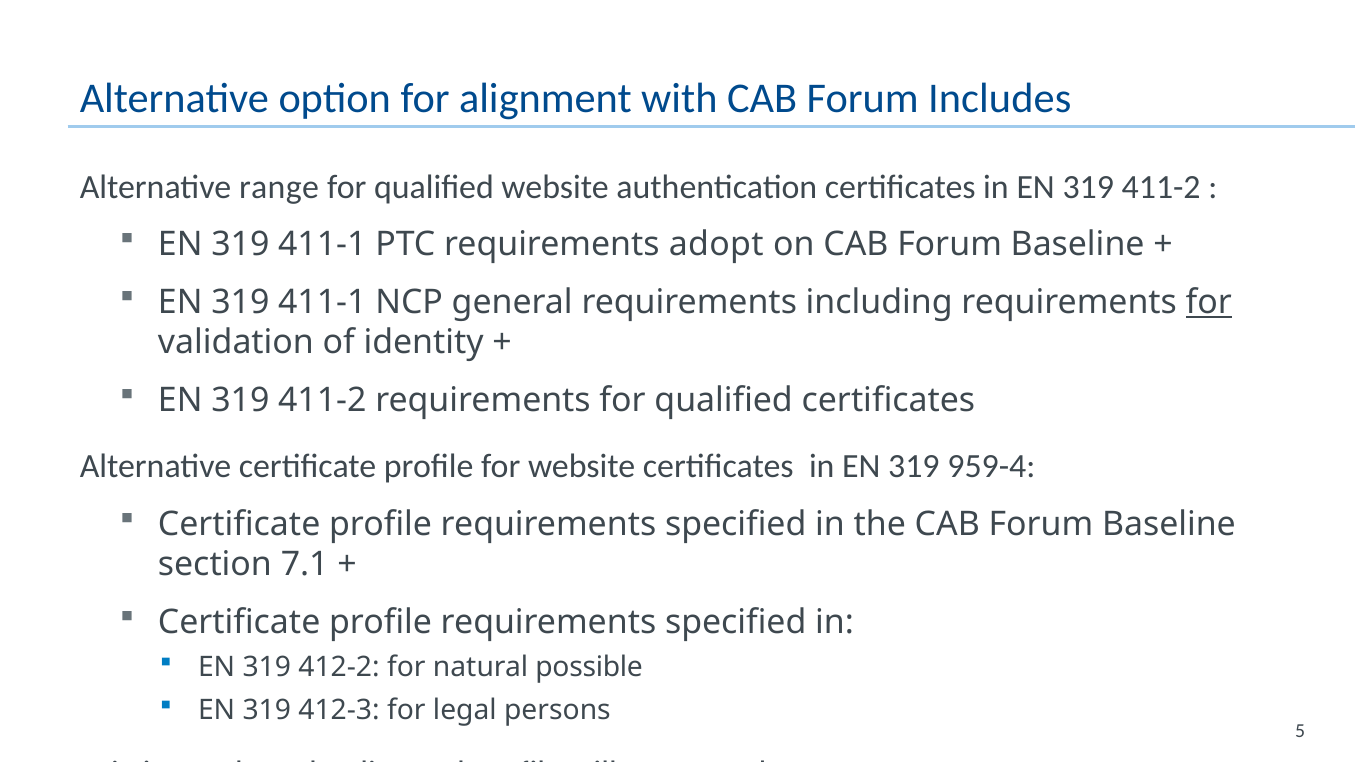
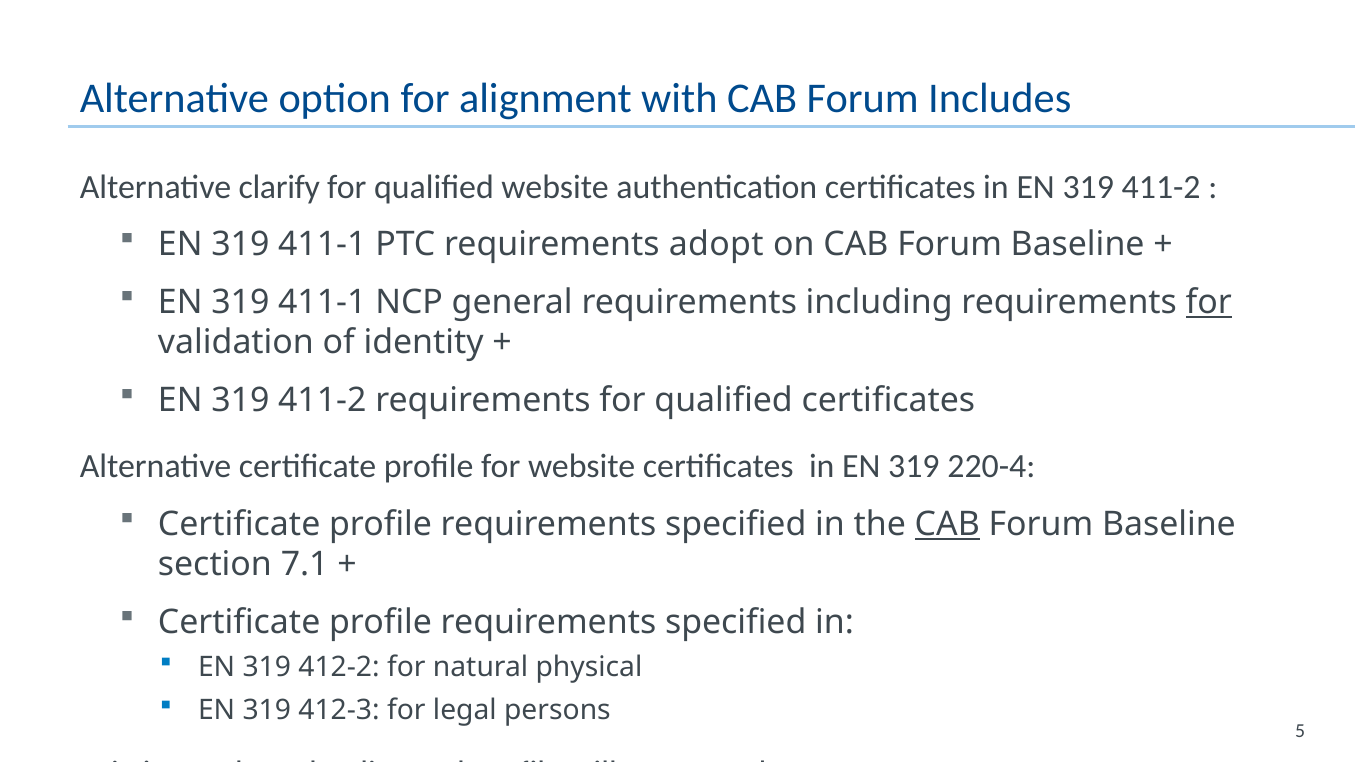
range: range -> clarify
959-4: 959-4 -> 220-4
CAB at (947, 524) underline: none -> present
possible: possible -> physical
